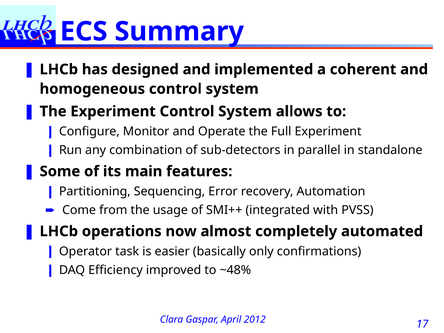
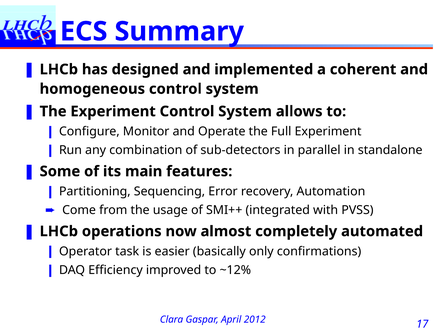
~48%: ~48% -> ~12%
